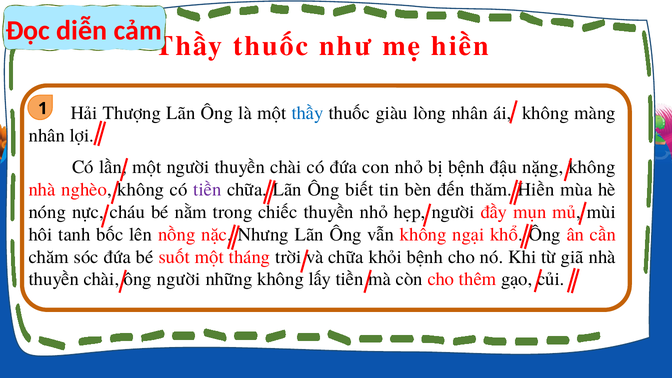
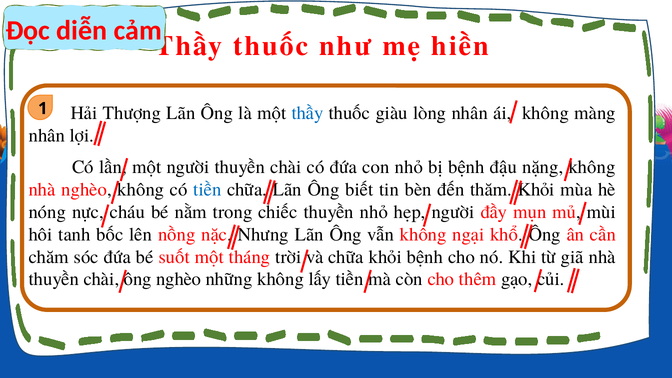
tiền at (207, 190) colour: purple -> blue
thăm Hiền: Hiền -> Khỏi
ông người: người -> nghèo
